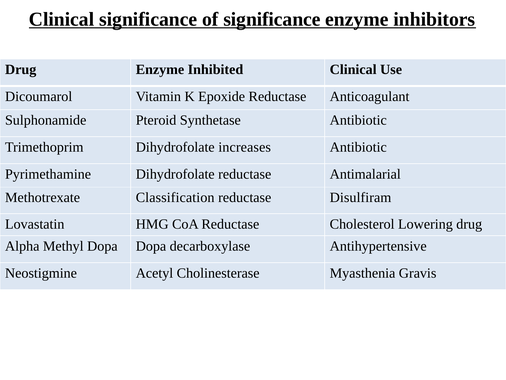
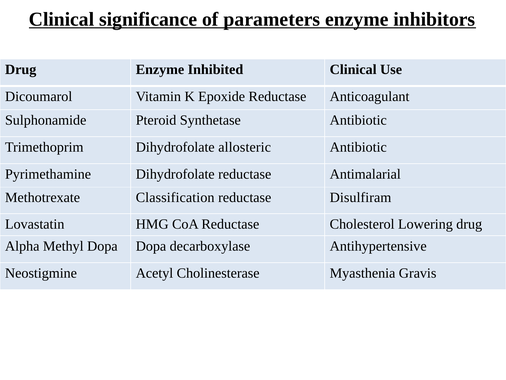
of significance: significance -> parameters
increases: increases -> allosteric
